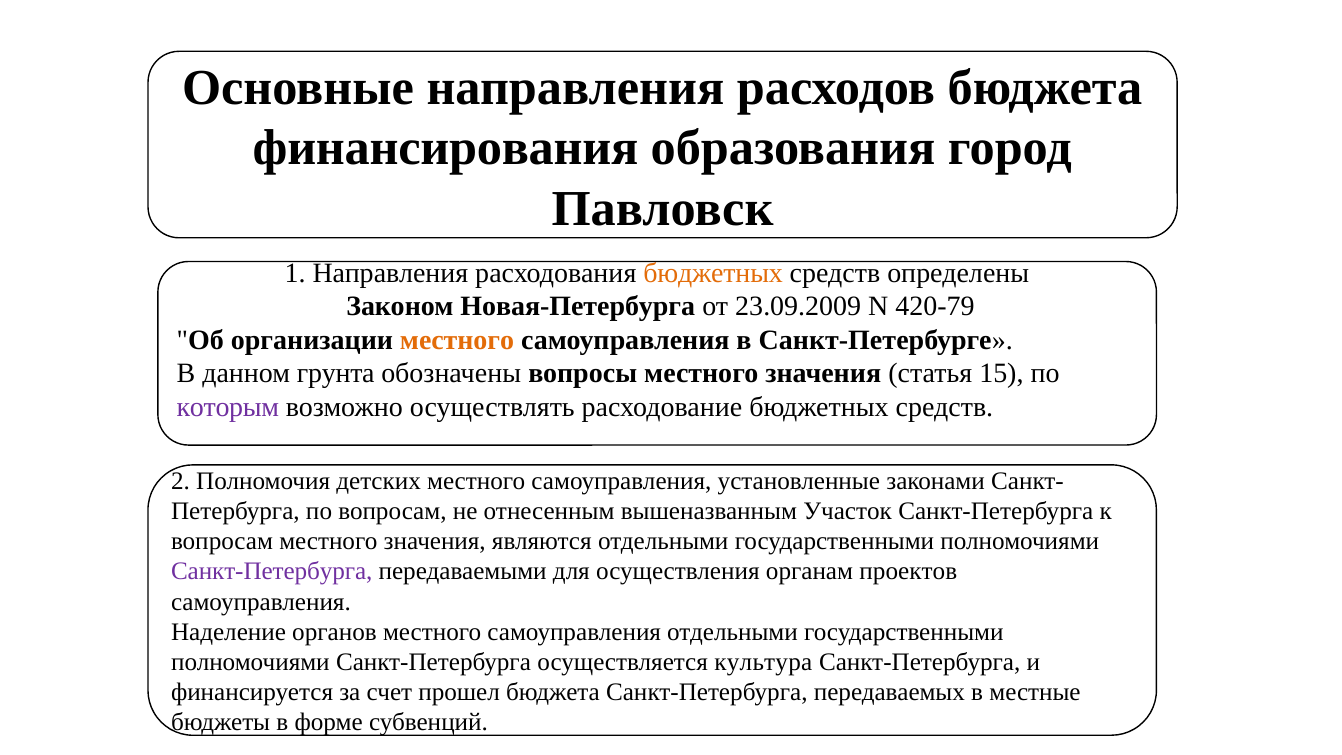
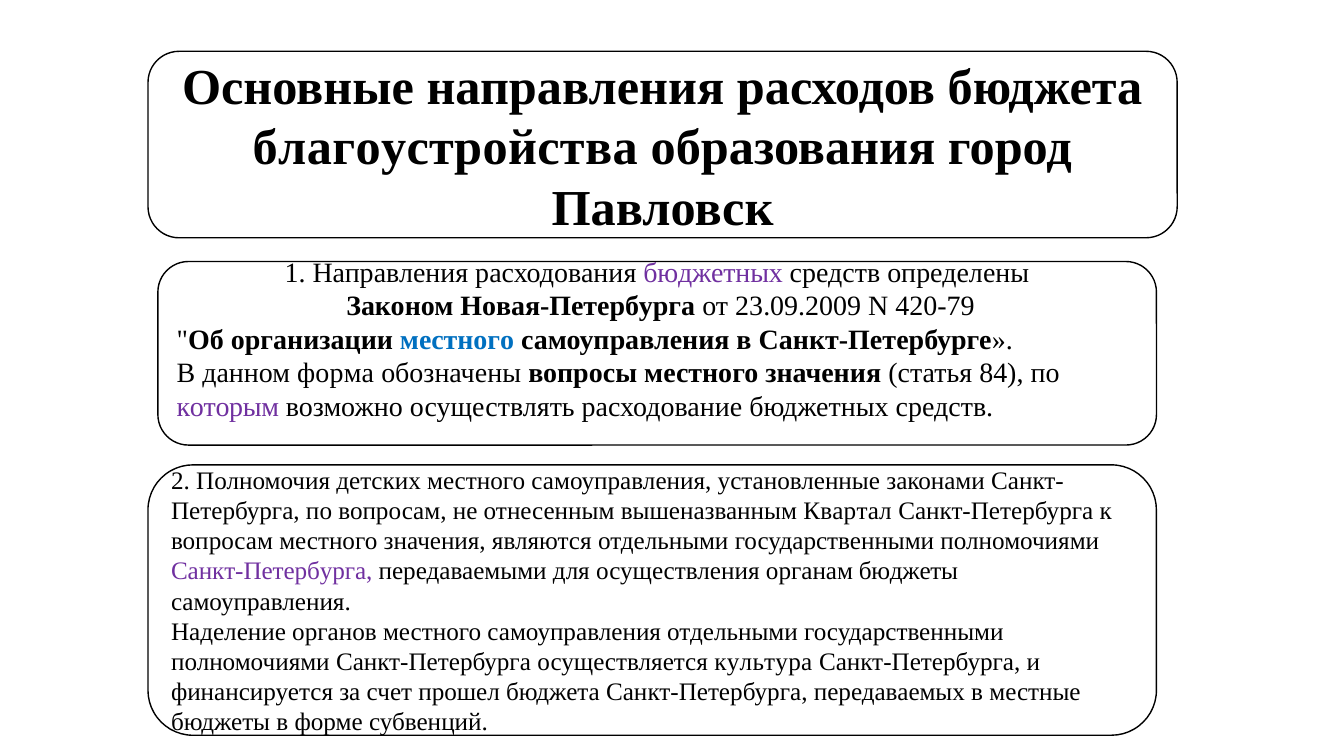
финансирования: финансирования -> благоустройства
бюджетных at (713, 273) colour: orange -> purple
местного at (457, 340) colour: orange -> blue
грунта: грунта -> форма
15: 15 -> 84
Участок: Участок -> Квартал
органам проектов: проектов -> бюджеты
